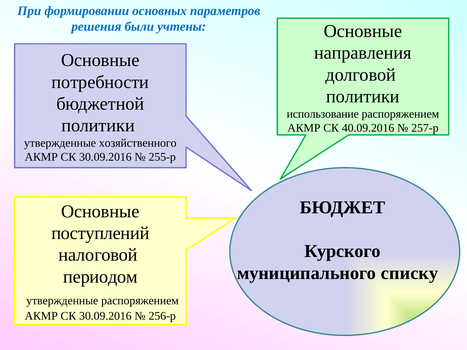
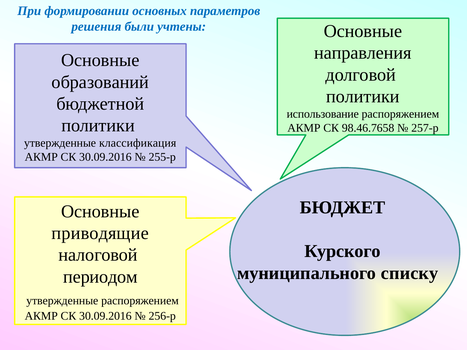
потребности: потребности -> образований
40.09.2016: 40.09.2016 -> 98.46.7658
хозяйственного: хозяйственного -> классификация
поступлений: поступлений -> приводящие
